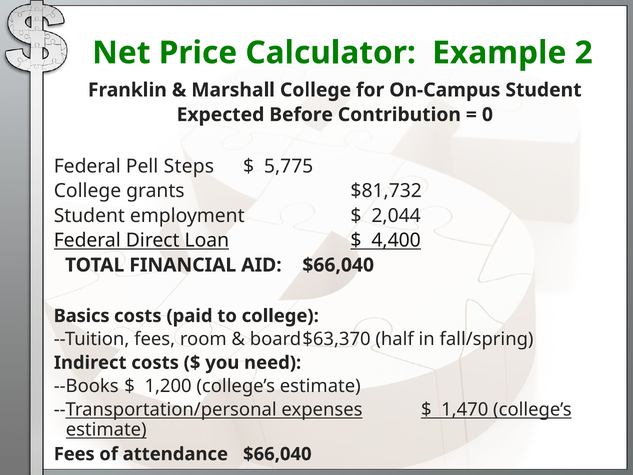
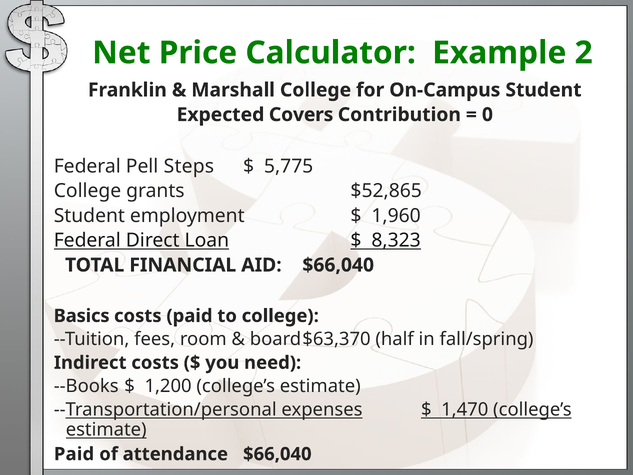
Before: Before -> Covers
$81,732: $81,732 -> $52,865
2,044: 2,044 -> 1,960
4,400: 4,400 -> 8,323
Fees at (74, 454): Fees -> Paid
